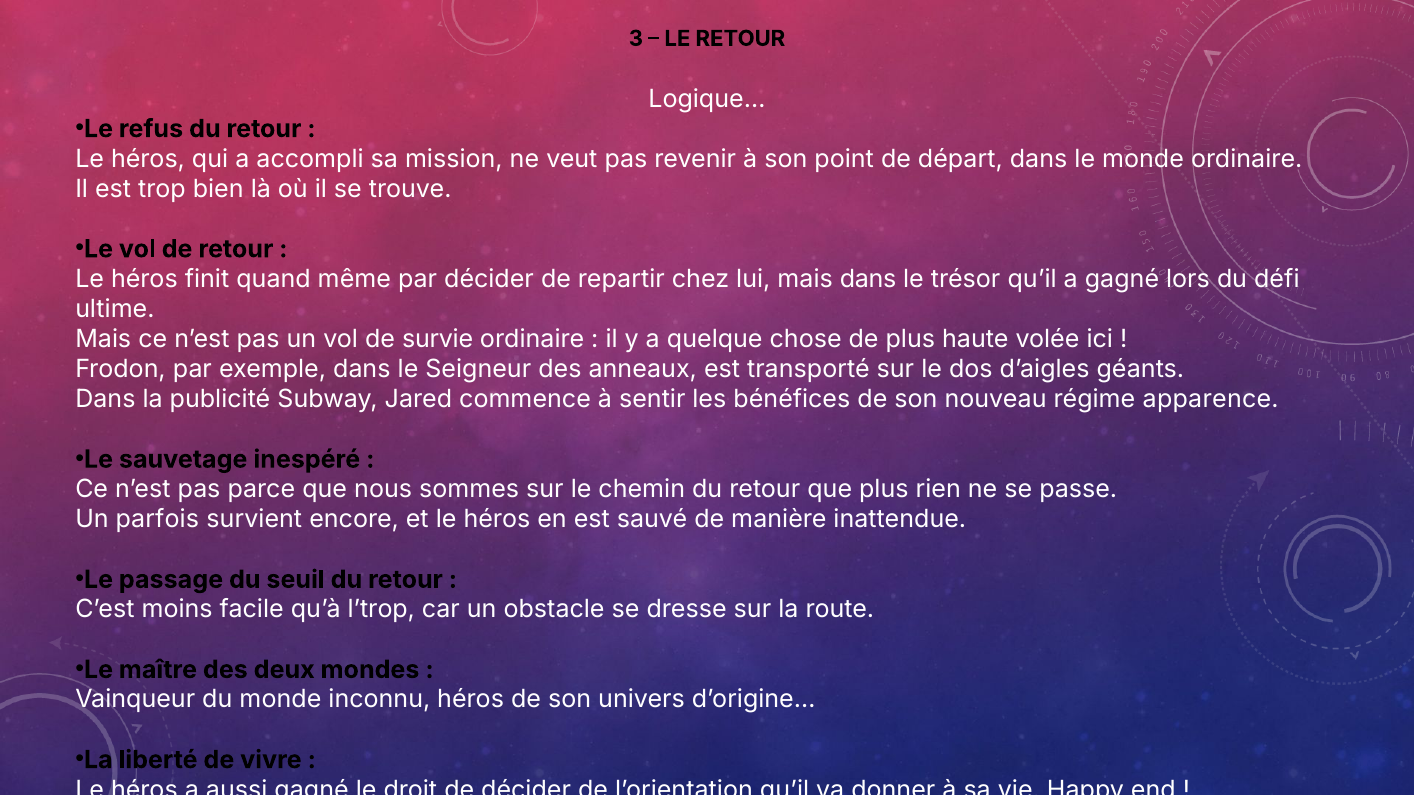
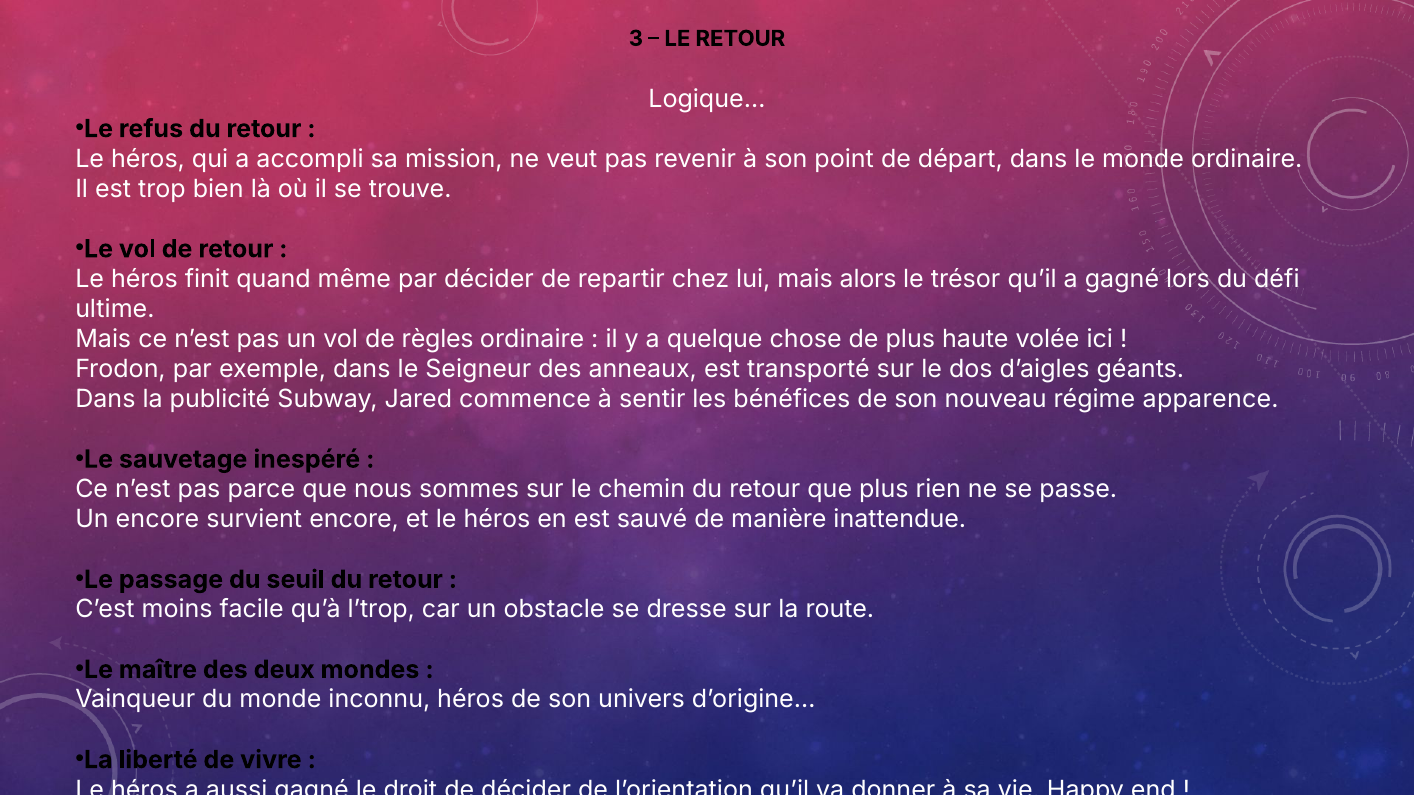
mais dans: dans -> alors
survie: survie -> règles
Un parfois: parfois -> encore
